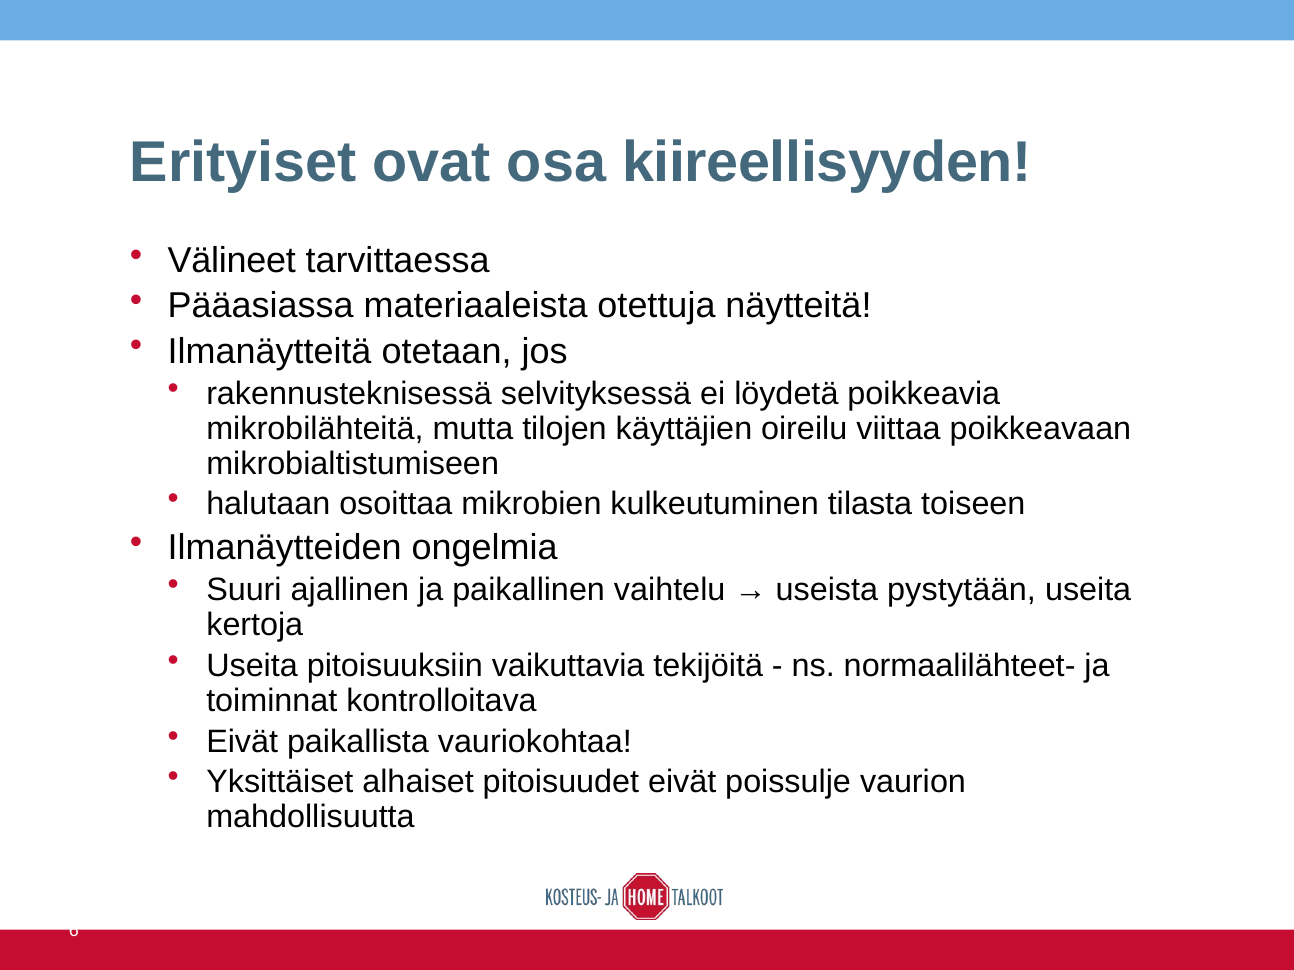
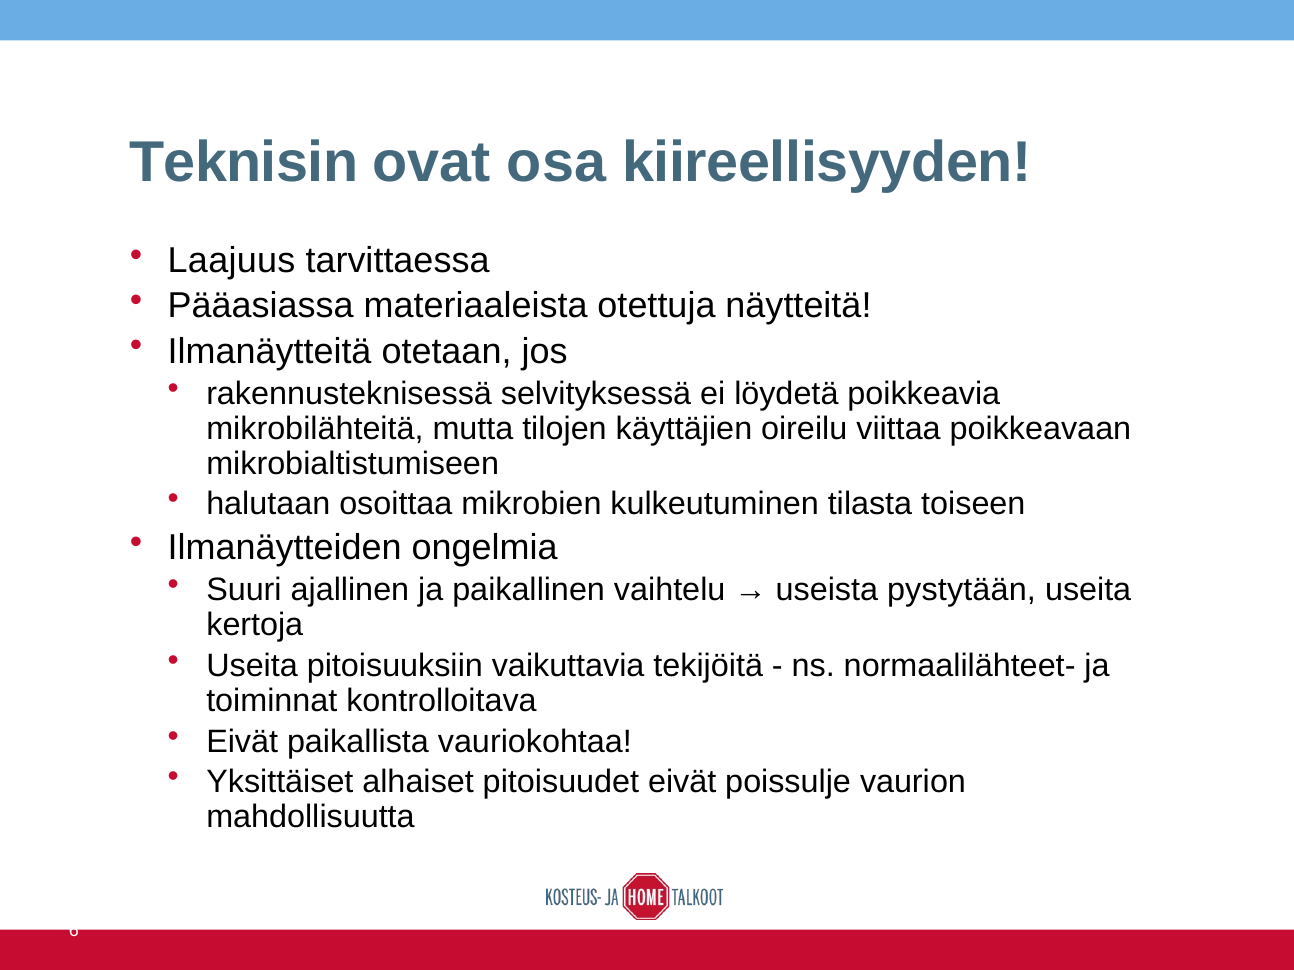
Erityiset: Erityiset -> Teknisin
Välineet: Välineet -> Laajuus
